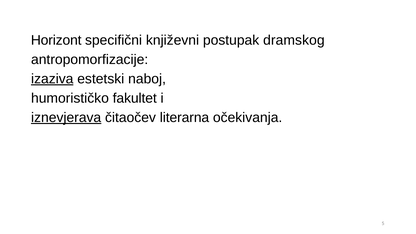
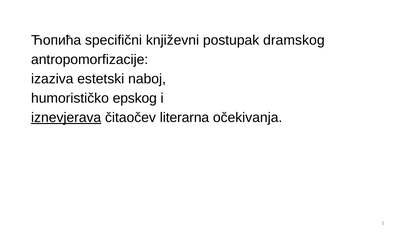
Horizont: Horizont -> Ћопића
izaziva underline: present -> none
fakultet: fakultet -> epskog
